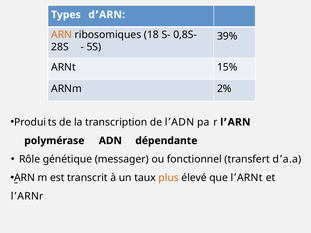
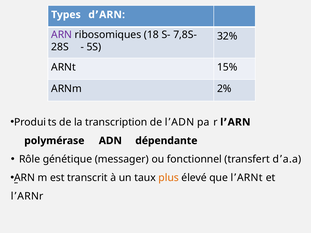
ARN at (62, 35) colour: orange -> purple
0,8S-: 0,8S- -> 7,8S-
39%: 39% -> 32%
